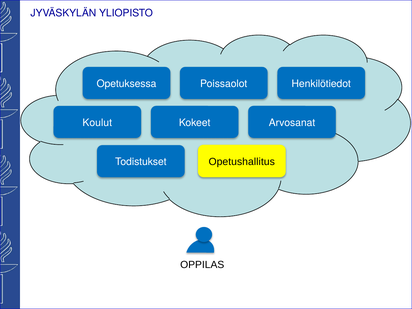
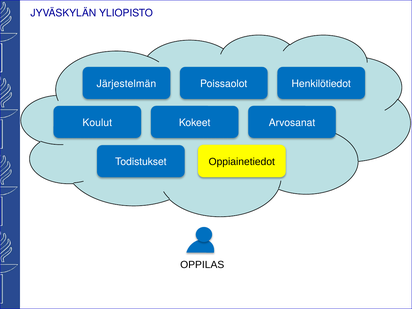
Opetuksessa: Opetuksessa -> Järjestelmän
Opetushallitus: Opetushallitus -> Oppiainetiedot
